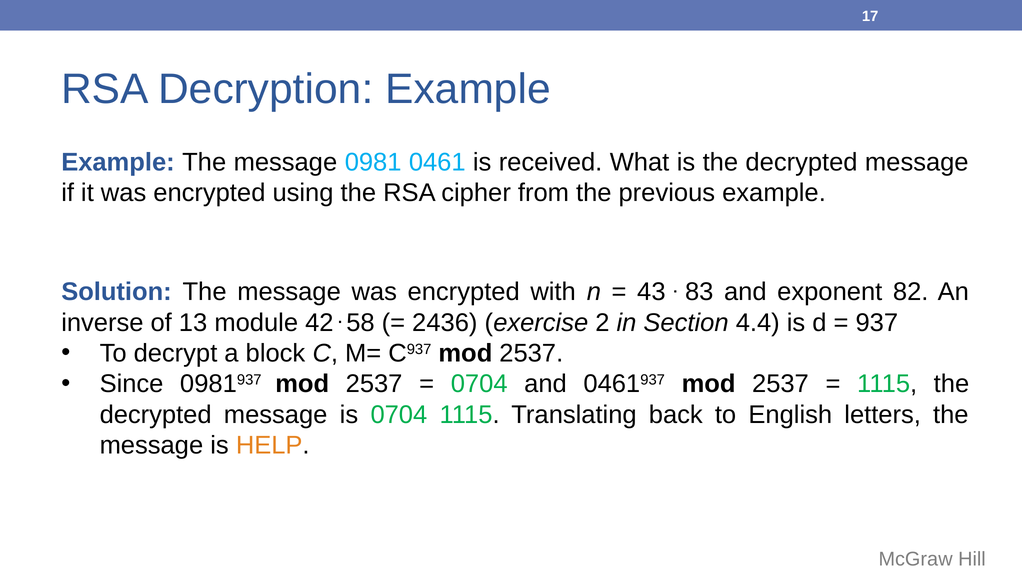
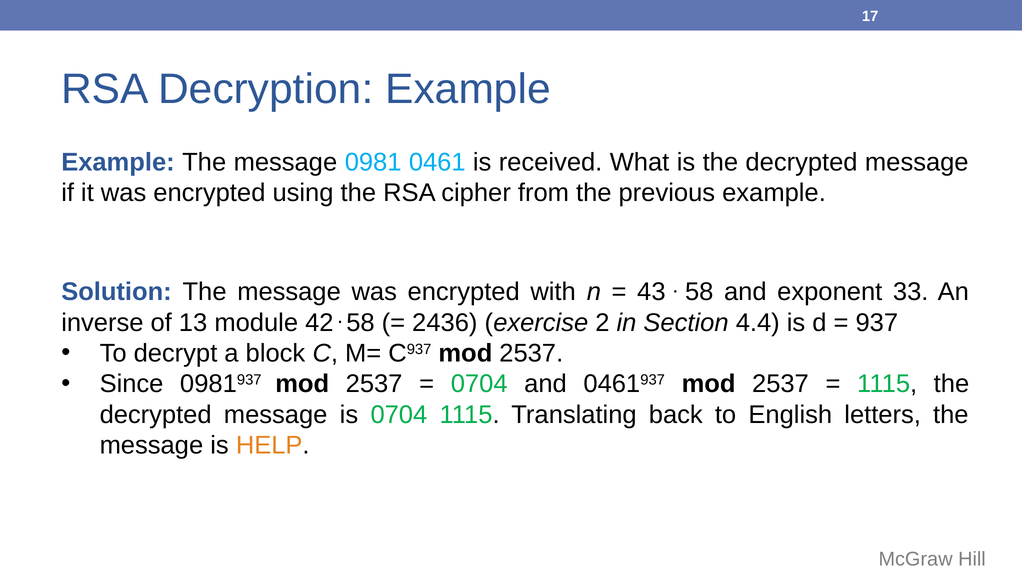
83 at (699, 292): 83 -> 58
82: 82 -> 33
